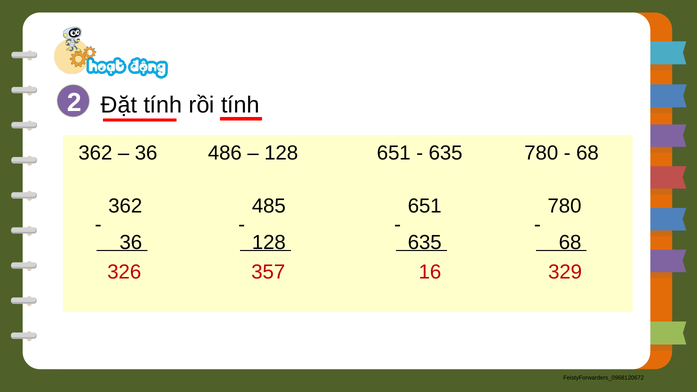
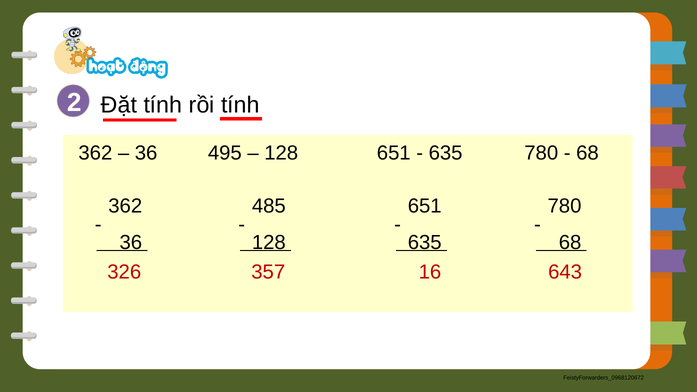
486: 486 -> 495
329: 329 -> 643
